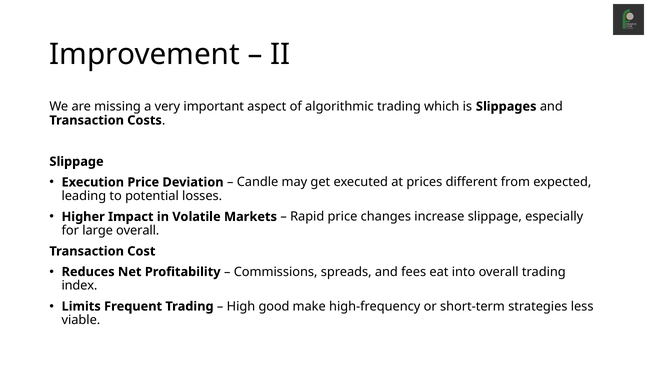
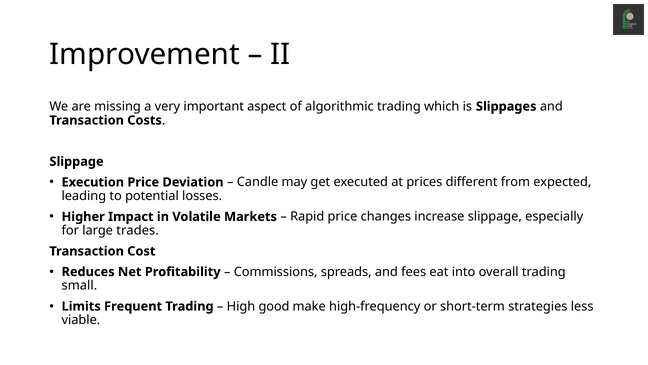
large overall: overall -> trades
index: index -> small
